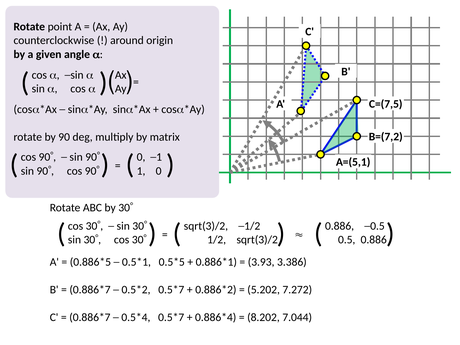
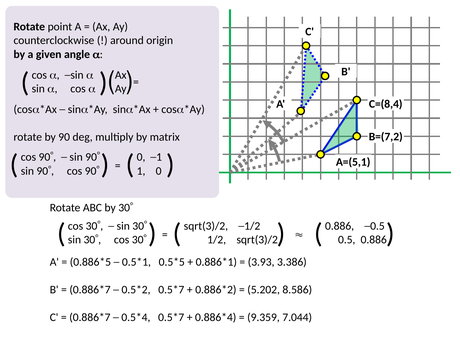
C=(7,5: C=(7,5 -> C=(8,4
7.272: 7.272 -> 8.586
8.202: 8.202 -> 9.359
